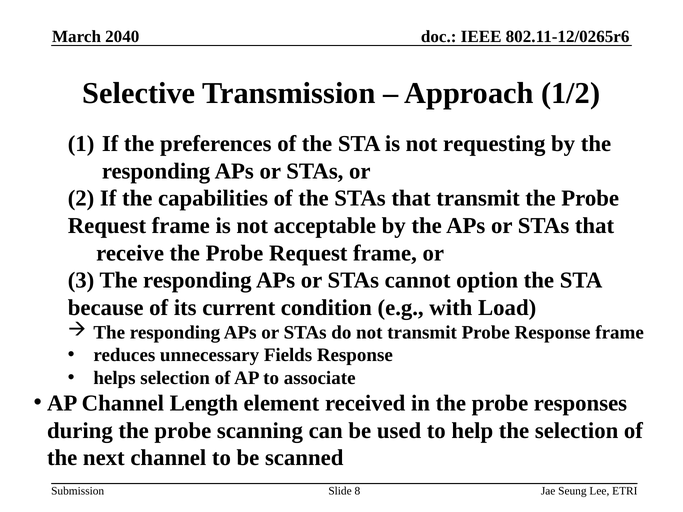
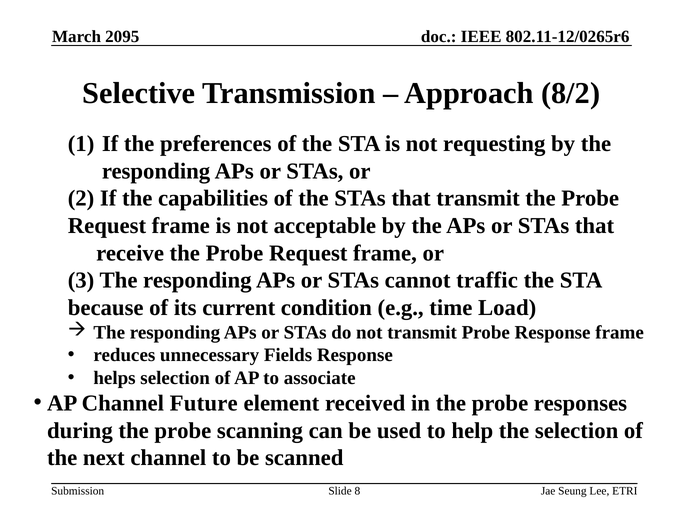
2040: 2040 -> 2095
1/2: 1/2 -> 8/2
option: option -> traffic
with: with -> time
Length: Length -> Future
